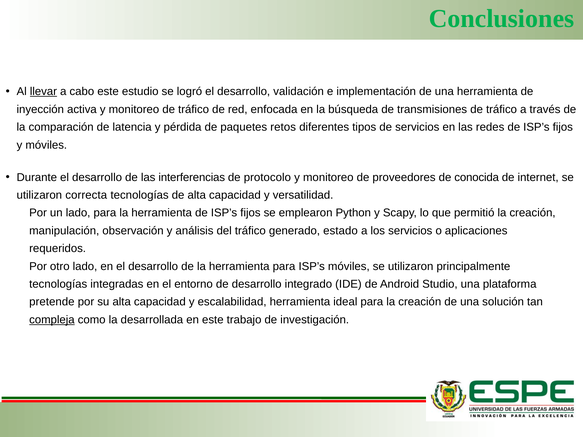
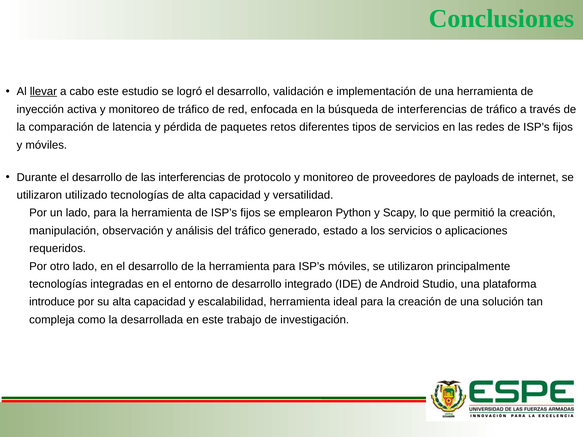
de transmisiones: transmisiones -> interferencias
conocida: conocida -> payloads
correcta: correcta -> utilizado
pretende: pretende -> introduce
compleja underline: present -> none
